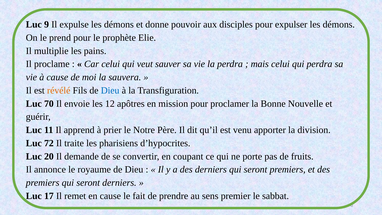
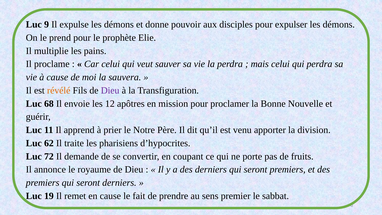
Dieu at (110, 90) colour: blue -> purple
70: 70 -> 68
72: 72 -> 62
20: 20 -> 72
17: 17 -> 19
